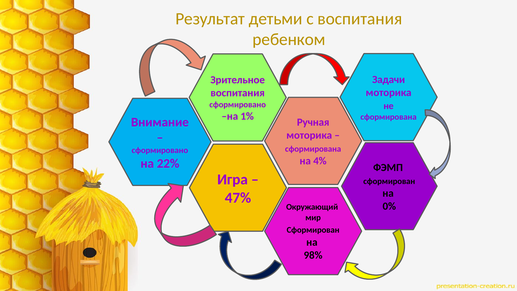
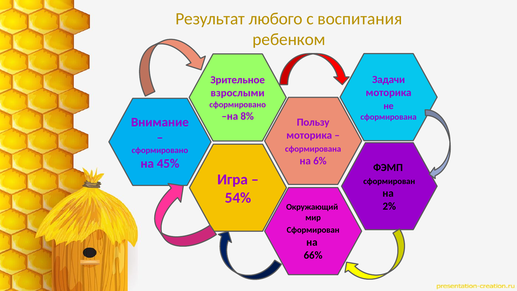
детьми: детьми -> любого
воспитания at (238, 93): воспитания -> взрослыми
1%: 1% -> 8%
Ручная: Ручная -> Пользу
4%: 4% -> 6%
22%: 22% -> 45%
47%: 47% -> 54%
0%: 0% -> 2%
98%: 98% -> 66%
